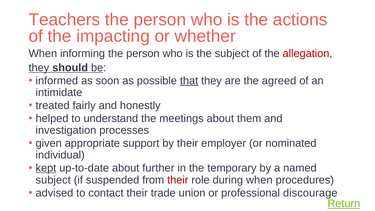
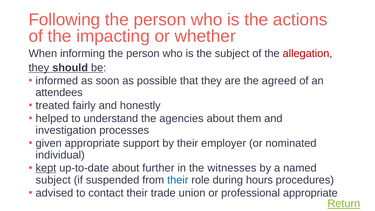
Teachers: Teachers -> Following
that underline: present -> none
intimidate: intimidate -> attendees
meetings: meetings -> agencies
temporary: temporary -> witnesses
their at (178, 180) colour: red -> blue
during when: when -> hours
professional discourage: discourage -> appropriate
